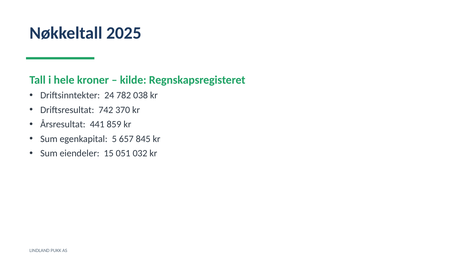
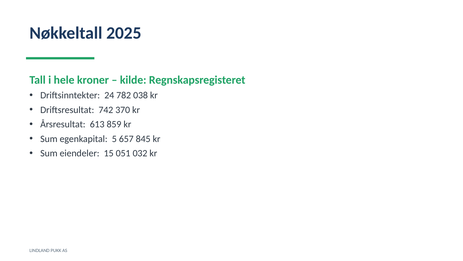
441: 441 -> 613
